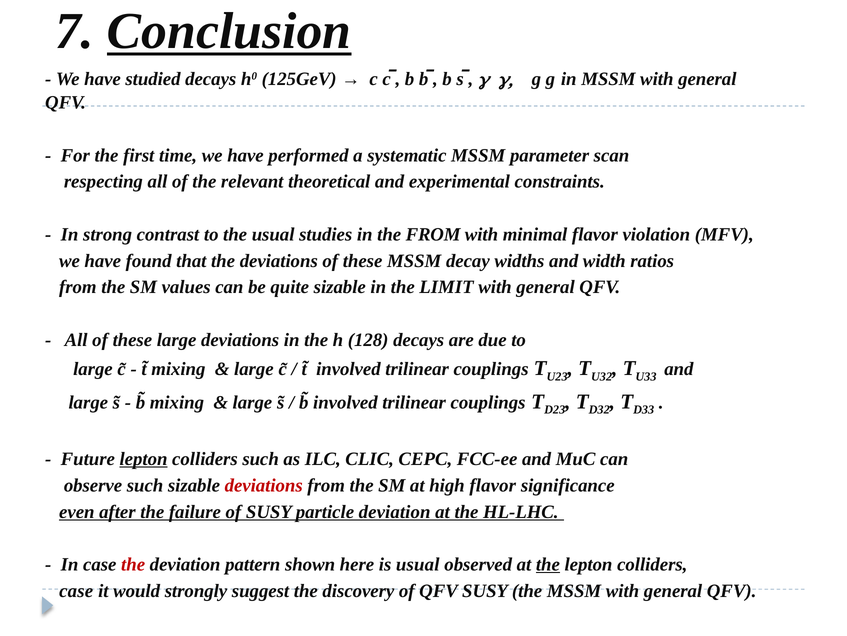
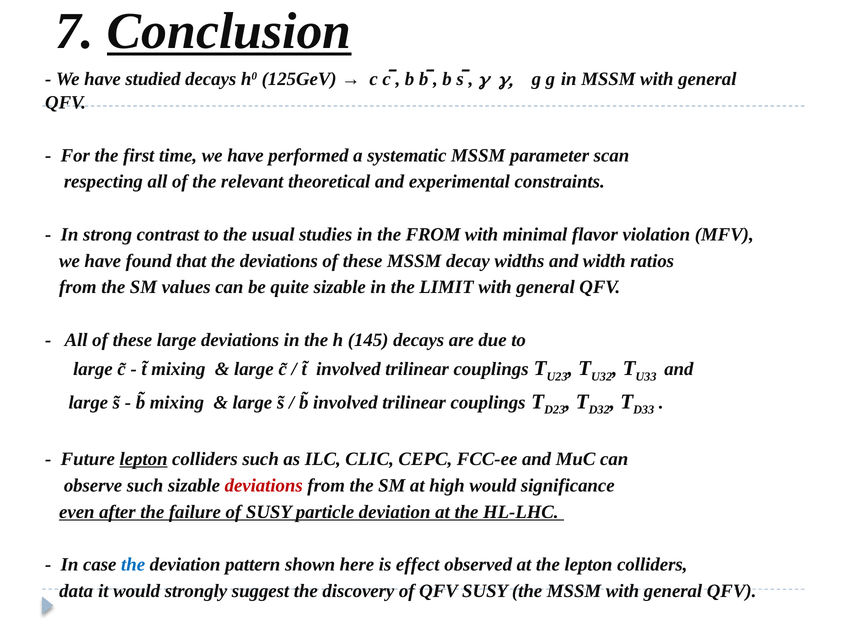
128: 128 -> 145
high flavor: flavor -> would
the at (133, 564) colour: red -> blue
is usual: usual -> effect
the at (548, 564) underline: present -> none
case at (76, 590): case -> data
